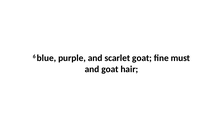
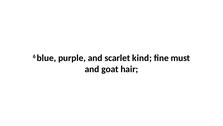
scarlet goat: goat -> kind
